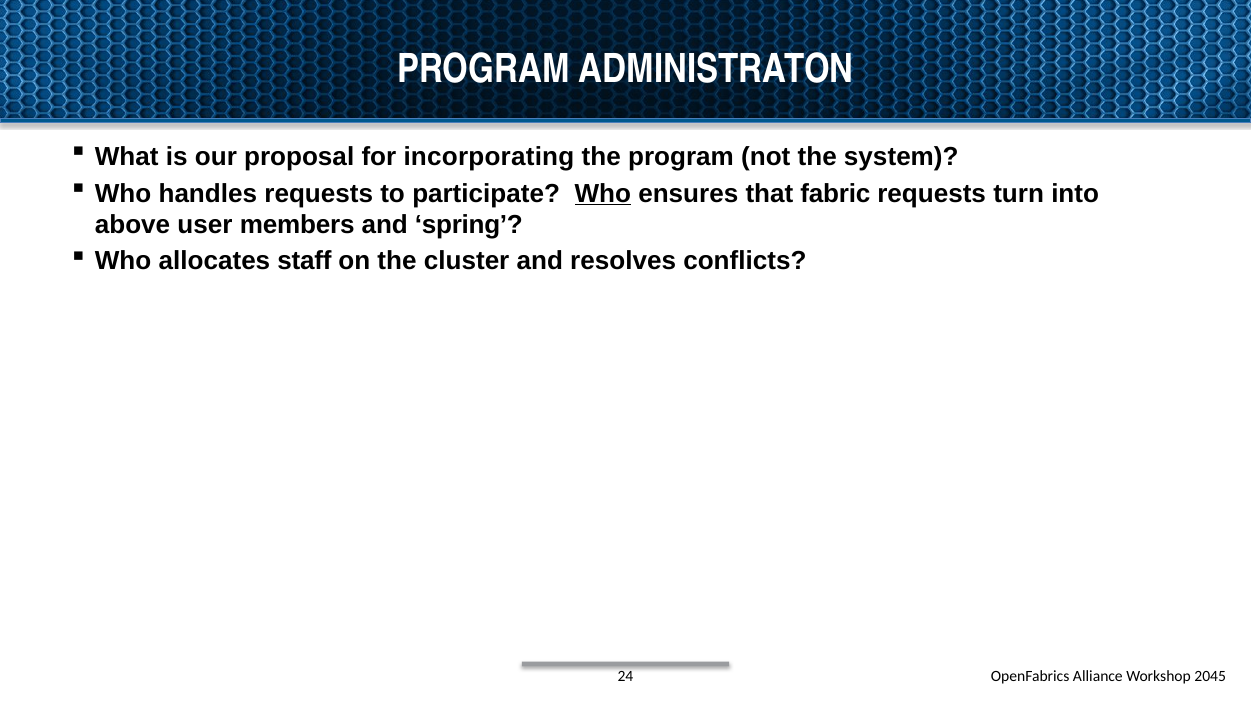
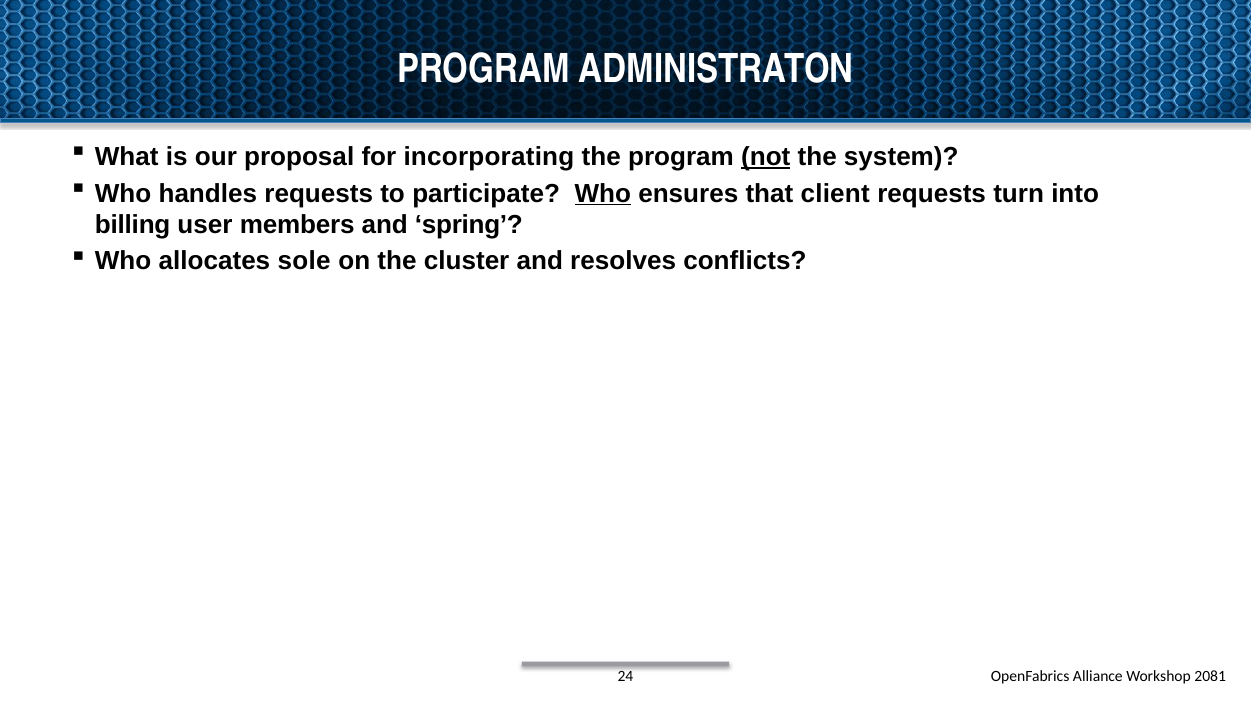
not underline: none -> present
fabric: fabric -> client
above: above -> billing
staff: staff -> sole
2045: 2045 -> 2081
